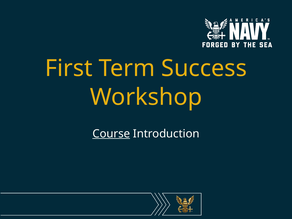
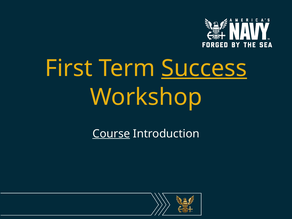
Success underline: none -> present
